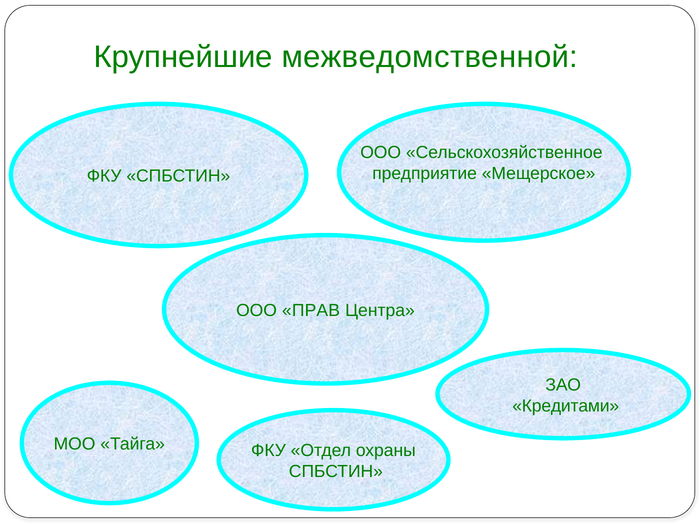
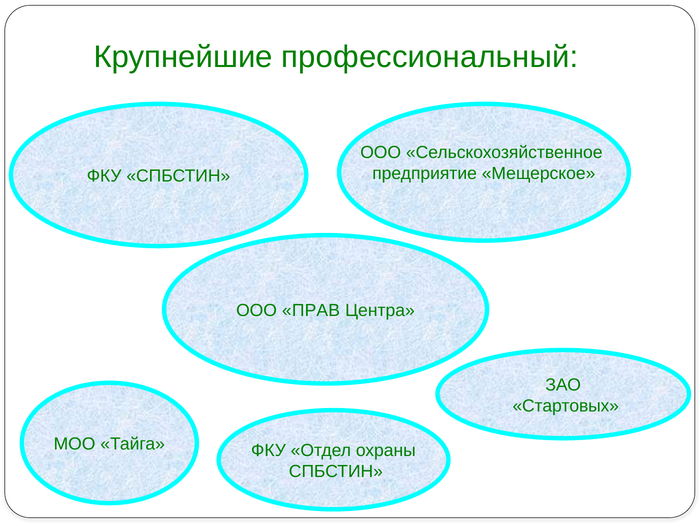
межведомственной: межведомственной -> профессиональный
Кредитами: Кредитами -> Стартовых
